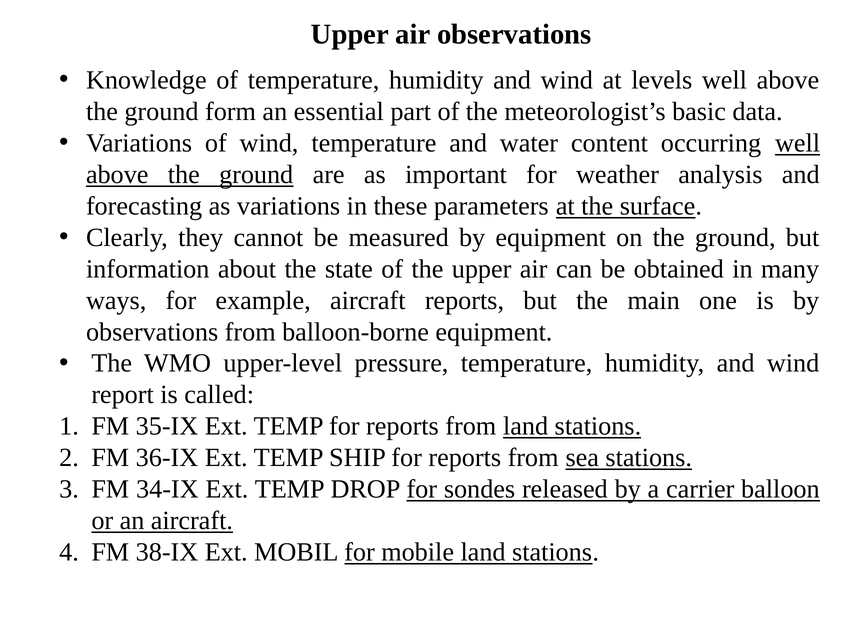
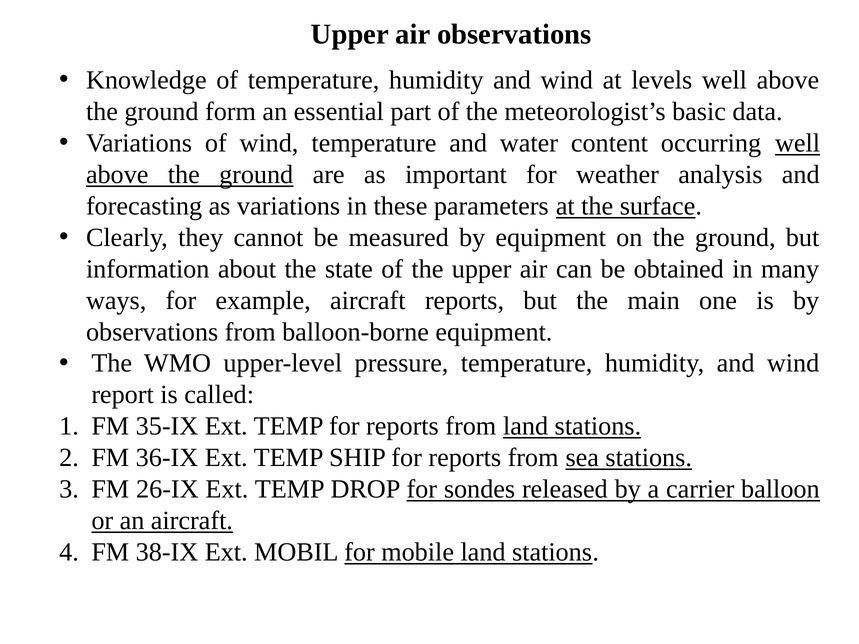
34-IX: 34-IX -> 26-IX
